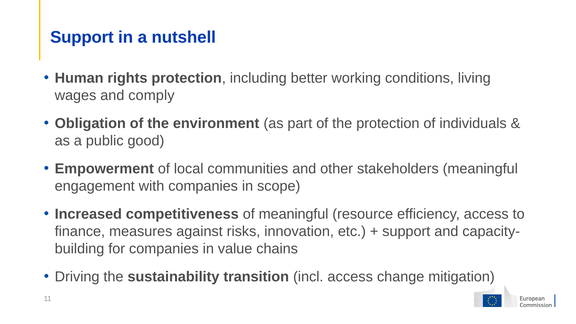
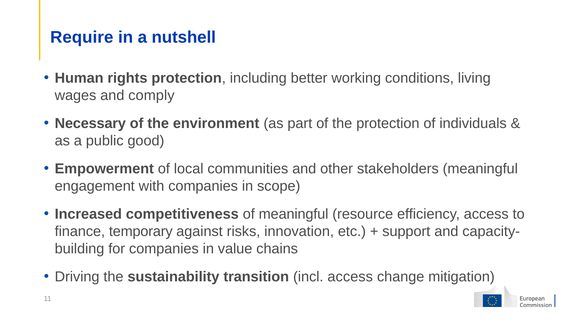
Support at (82, 37): Support -> Require
Obligation: Obligation -> Necessary
measures: measures -> temporary
